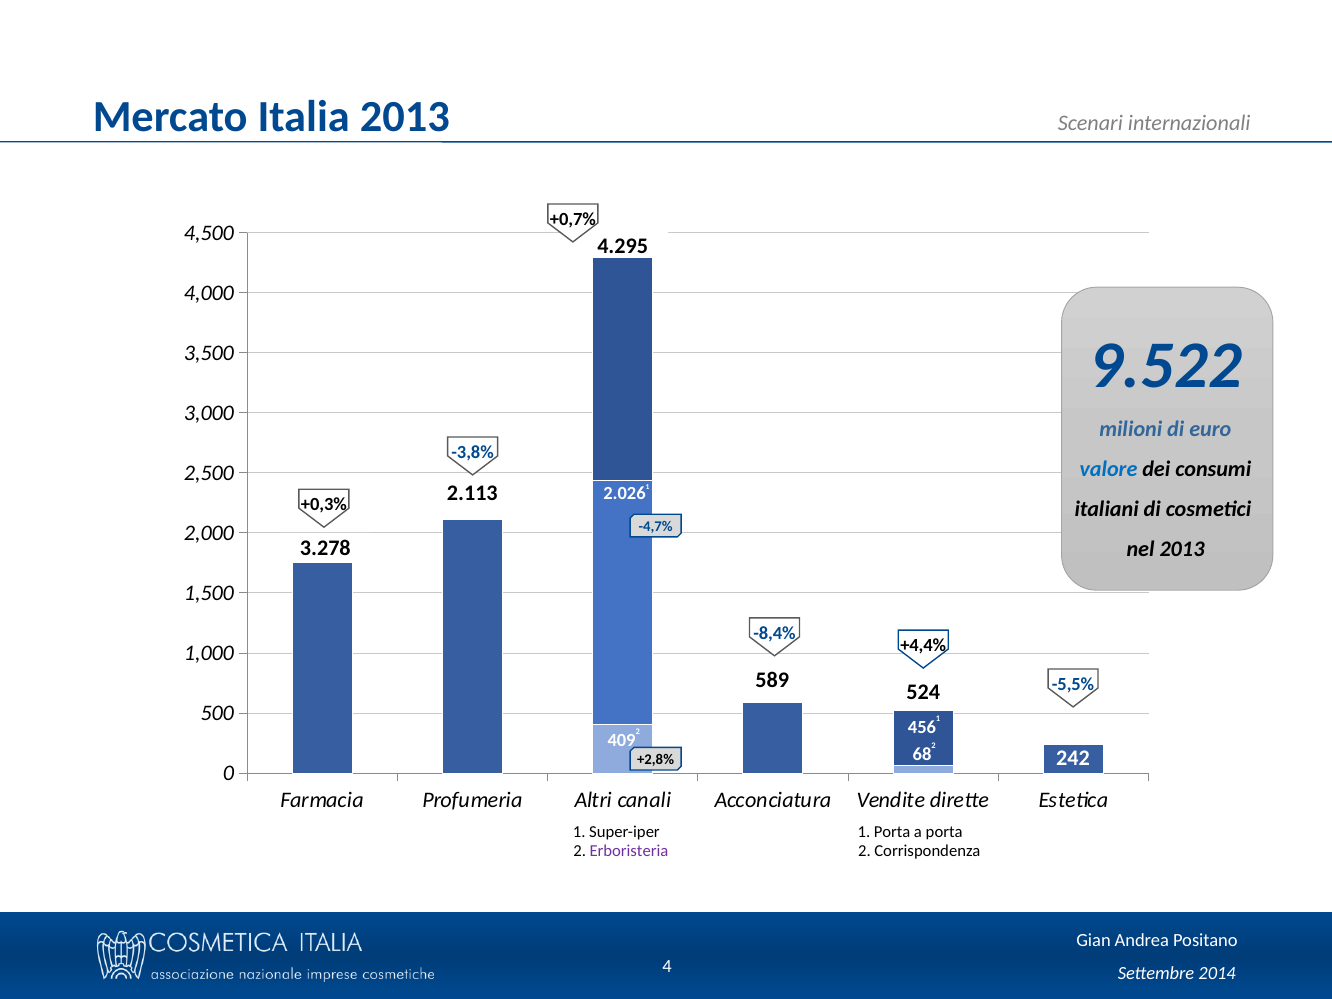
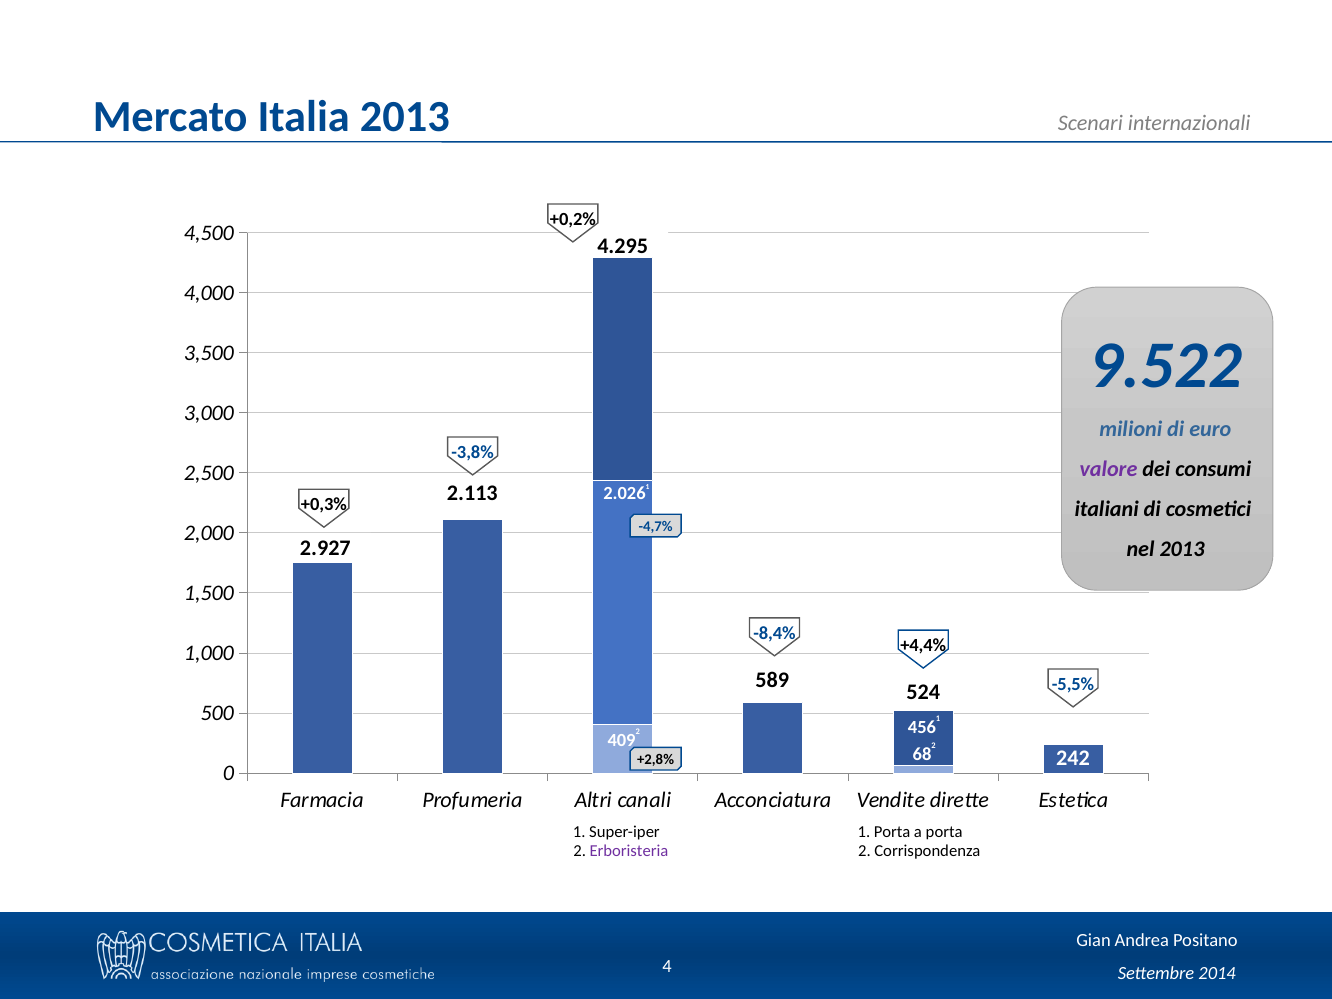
+0,7%: +0,7% -> +0,2%
valore colour: blue -> purple
3.278: 3.278 -> 2.927
